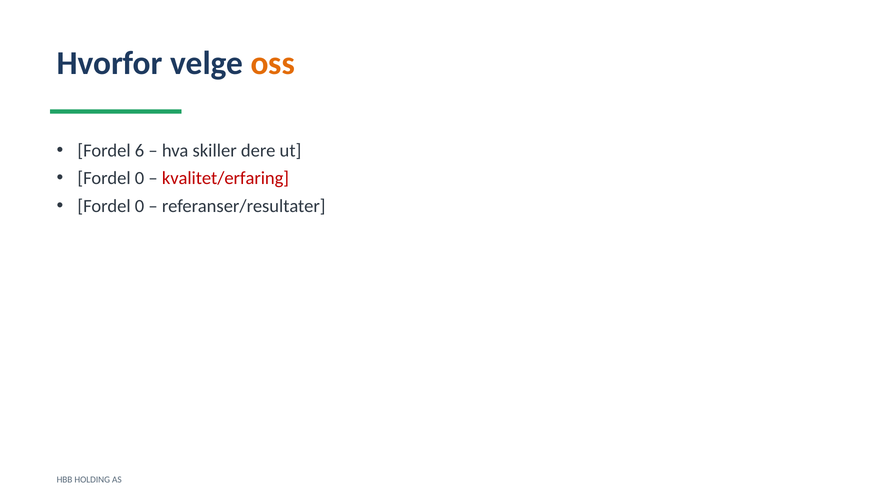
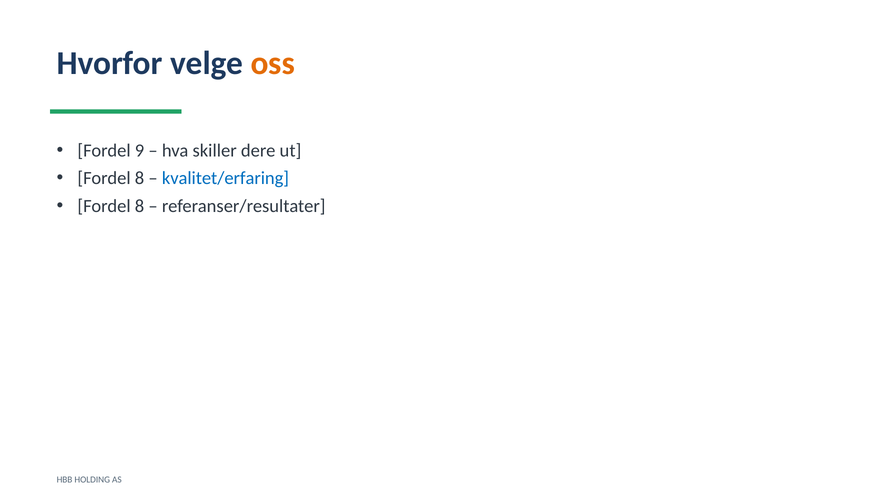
6: 6 -> 9
0 at (140, 179): 0 -> 8
kvalitet/erfaring colour: red -> blue
0 at (140, 206): 0 -> 8
